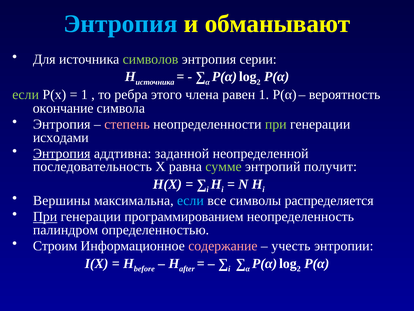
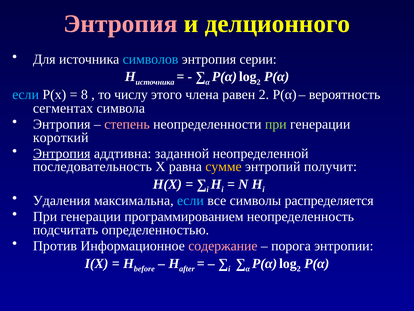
Энтропия at (120, 24) colour: light blue -> pink
обманывают: обманывают -> делционного
символов colour: light green -> light blue
если at (26, 94) colour: light green -> light blue
1 at (84, 94): 1 -> 8
ребра: ребра -> числу
равен 1: 1 -> 2
окончание: окончание -> сегментах
исходами: исходами -> короткий
сумме colour: light green -> yellow
Вершины: Вершины -> Удаления
При at (45, 216) underline: present -> none
палиндром: палиндром -> подсчитать
Строим: Строим -> Против
учесть: учесть -> порога
